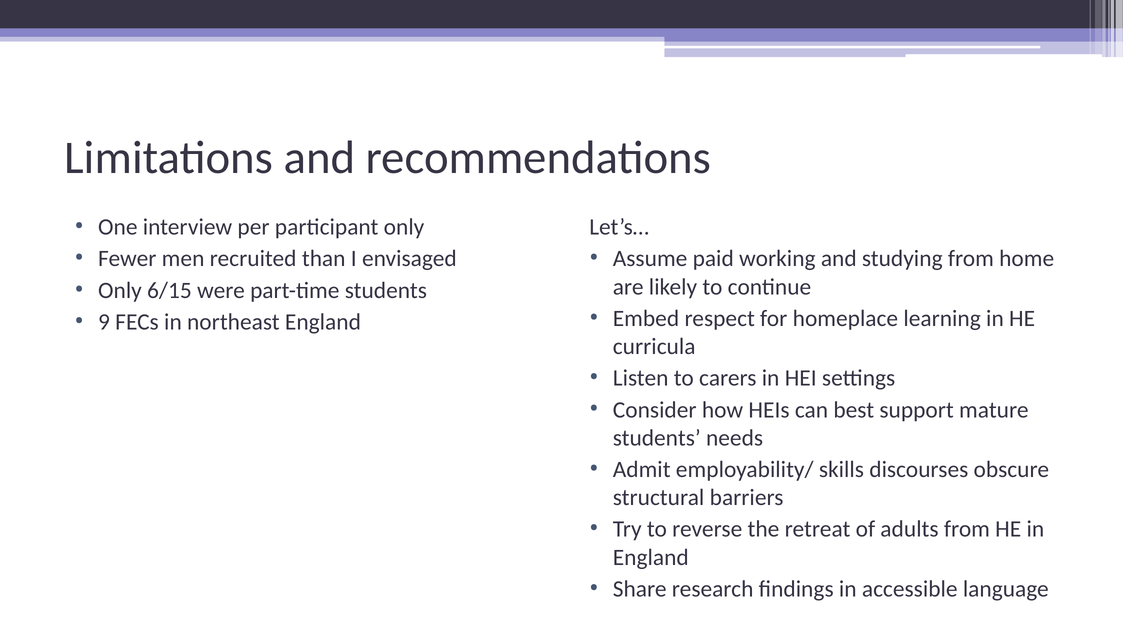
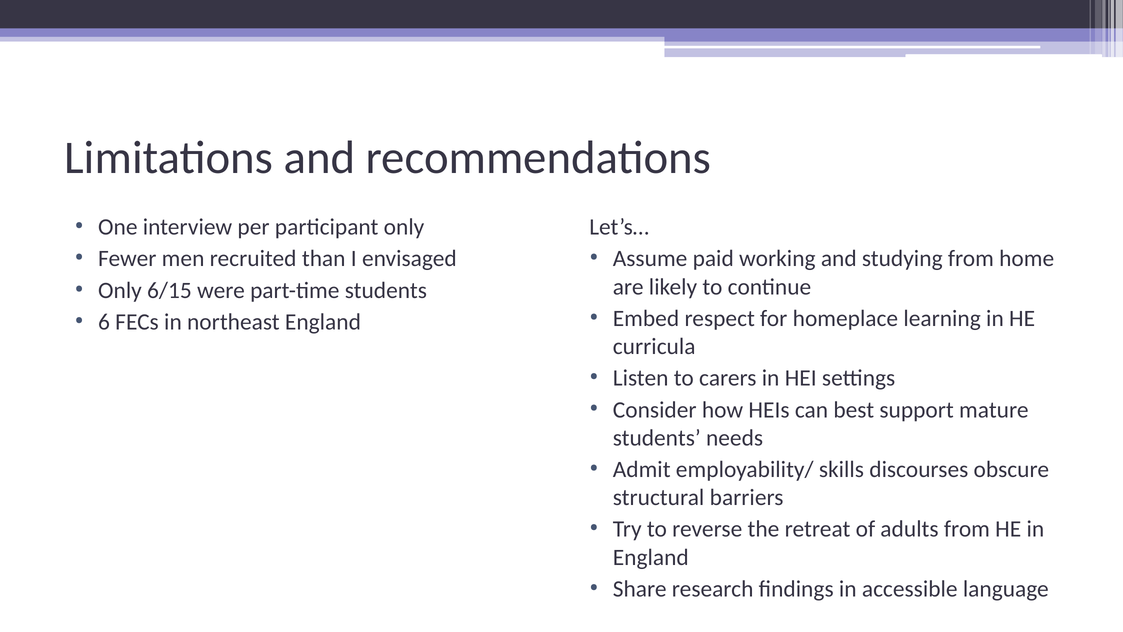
9: 9 -> 6
